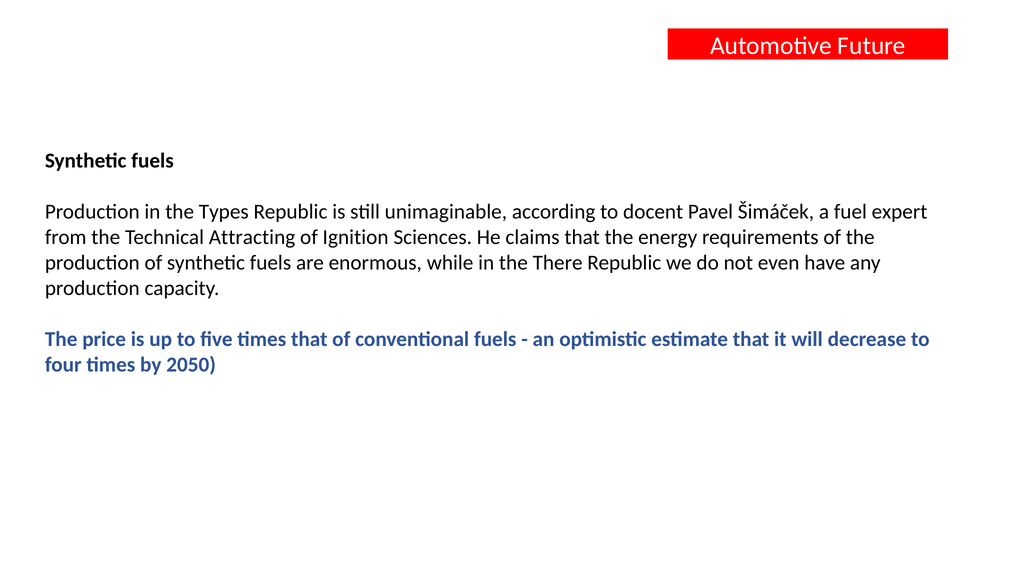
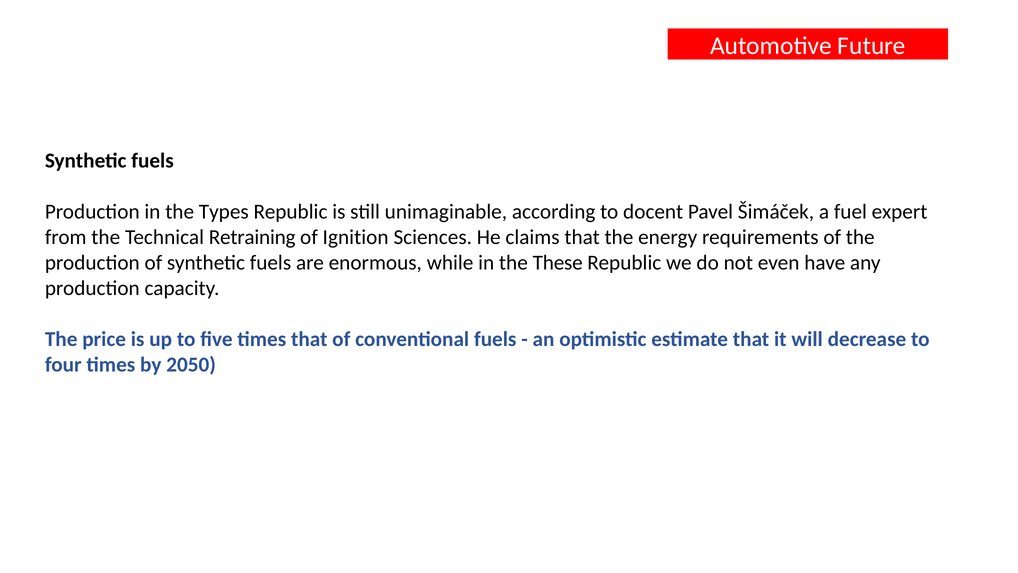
Attracting: Attracting -> Retraining
There: There -> These
